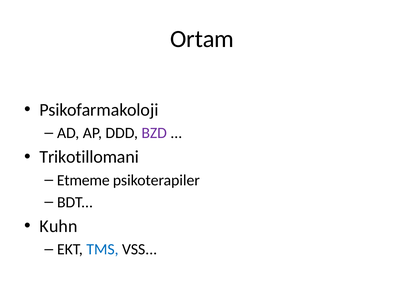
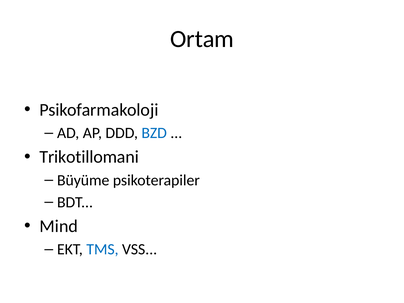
BZD colour: purple -> blue
Etmeme: Etmeme -> Büyüme
Kuhn: Kuhn -> Mind
